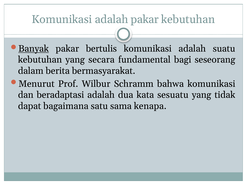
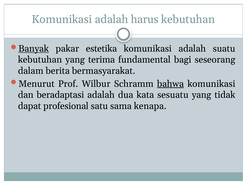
adalah pakar: pakar -> harus
bertulis: bertulis -> estetika
secara: secara -> terima
bahwa underline: none -> present
bagaimana: bagaimana -> profesional
